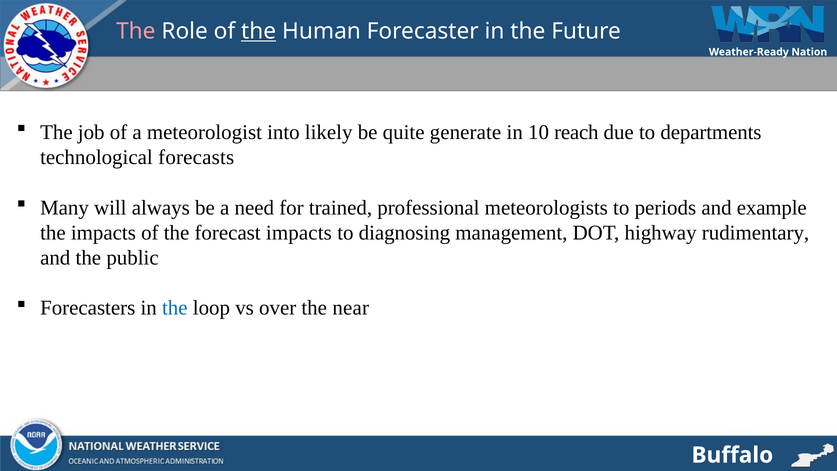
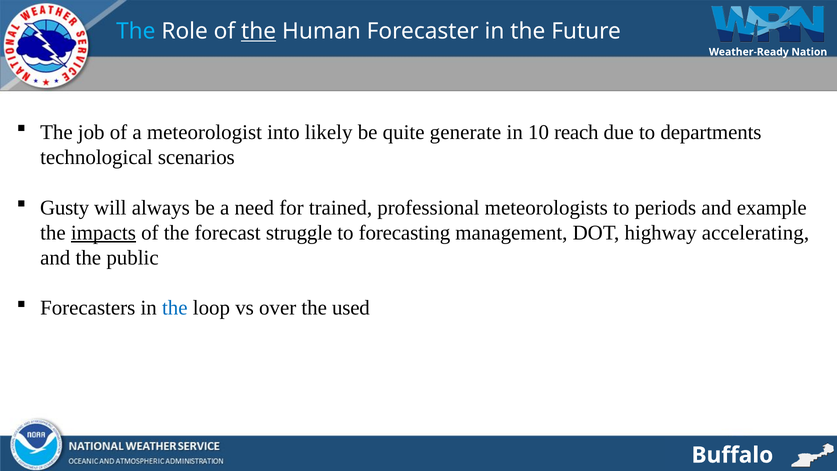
The at (136, 31) colour: pink -> light blue
forecasts: forecasts -> scenarios
Many: Many -> Gusty
impacts at (103, 233) underline: none -> present
forecast impacts: impacts -> struggle
diagnosing: diagnosing -> forecasting
rudimentary: rudimentary -> accelerating
near: near -> used
